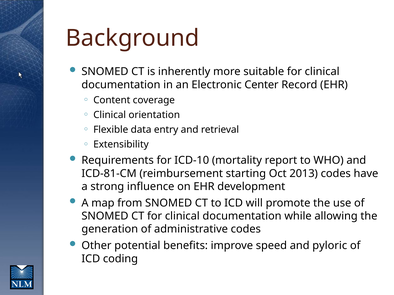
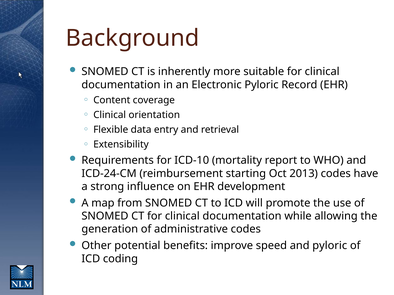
Electronic Center: Center -> Pyloric
ICD-81-CM: ICD-81-CM -> ICD-24-CM
